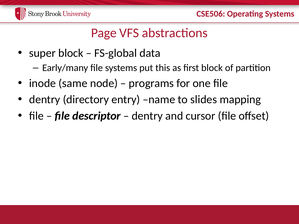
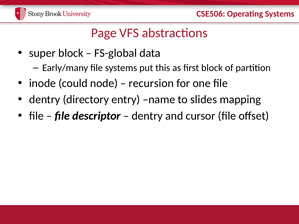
same: same -> could
programs: programs -> recursion
